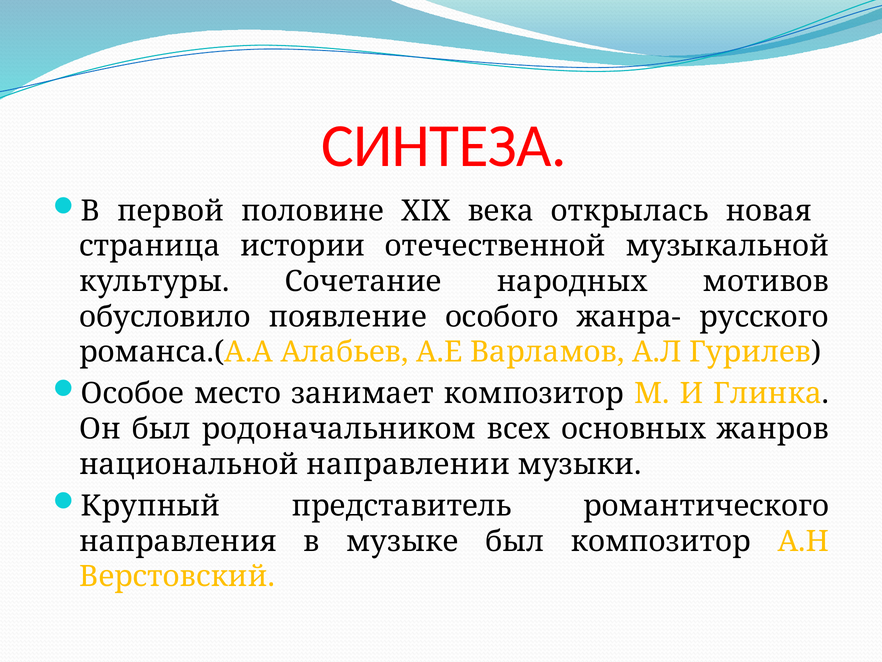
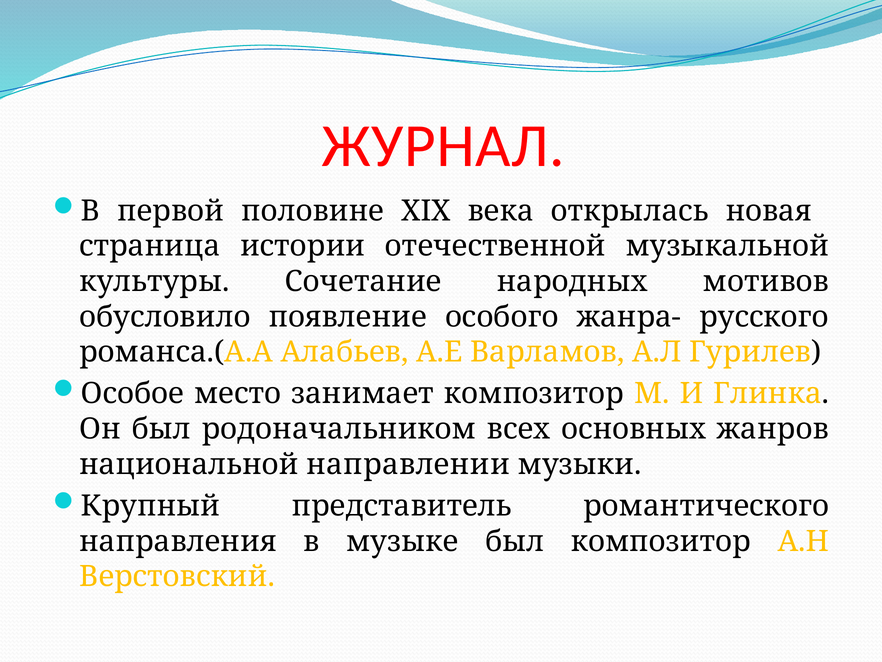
СИНТЕЗА: СИНТЕЗА -> ЖУРНАЛ
